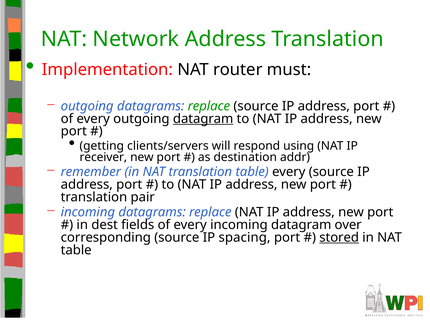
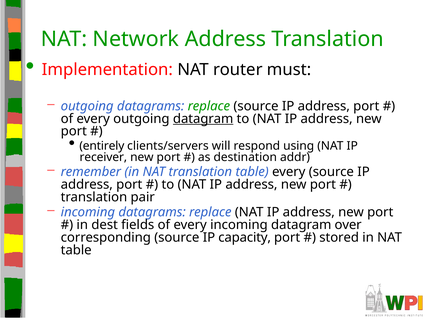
getting: getting -> entirely
spacing: spacing -> capacity
stored underline: present -> none
